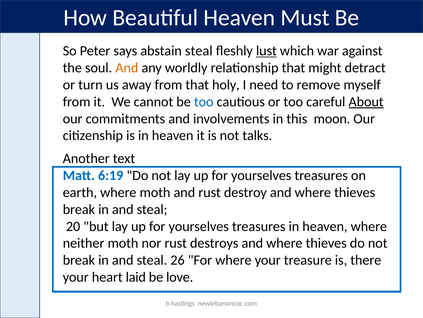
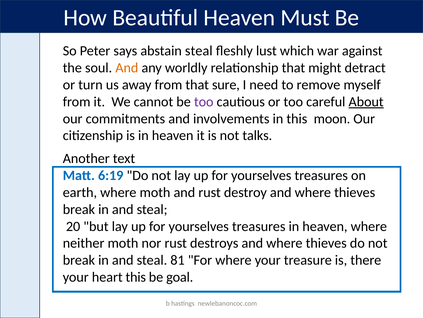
lust underline: present -> none
holy: holy -> sure
too at (204, 101) colour: blue -> purple
26: 26 -> 81
heart laid: laid -> this
love: love -> goal
